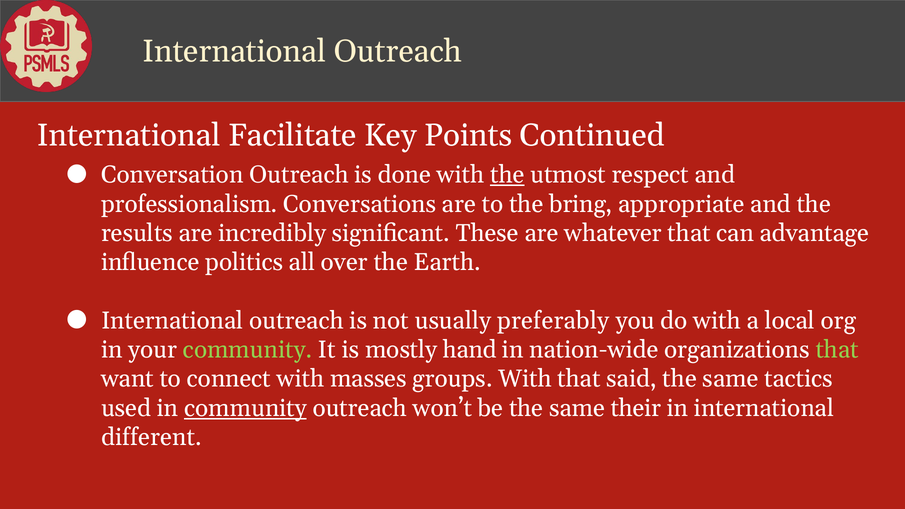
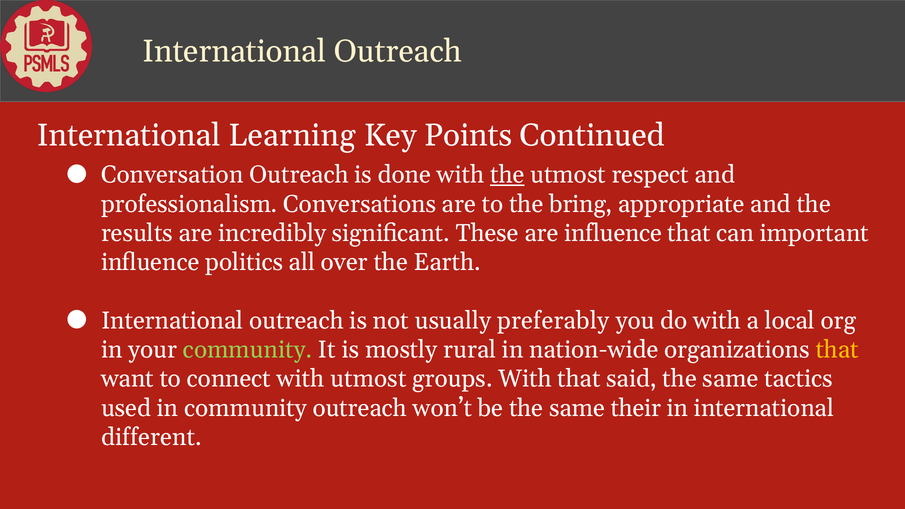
Facilitate: Facilitate -> Learning
are whatever: whatever -> influence
advantage: advantage -> important
hand: hand -> rural
that at (837, 350) colour: light green -> yellow
with masses: masses -> utmost
community at (245, 408) underline: present -> none
